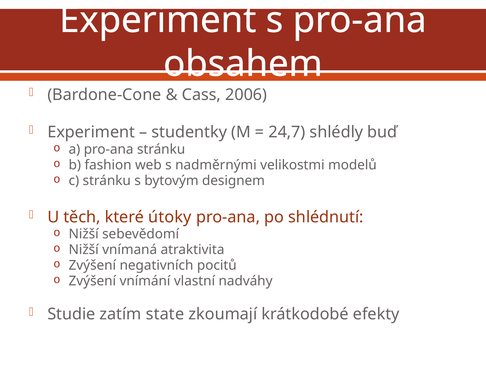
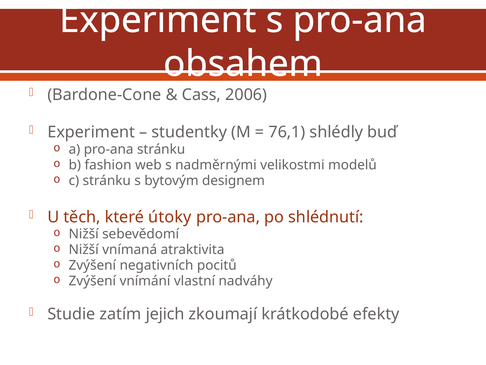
24,7: 24,7 -> 76,1
state: state -> jejich
